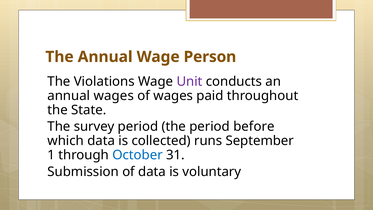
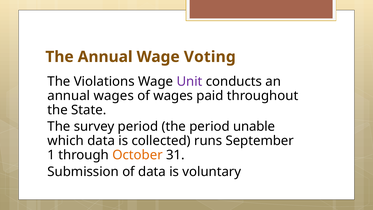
Person: Person -> Voting
before: before -> unable
October colour: blue -> orange
